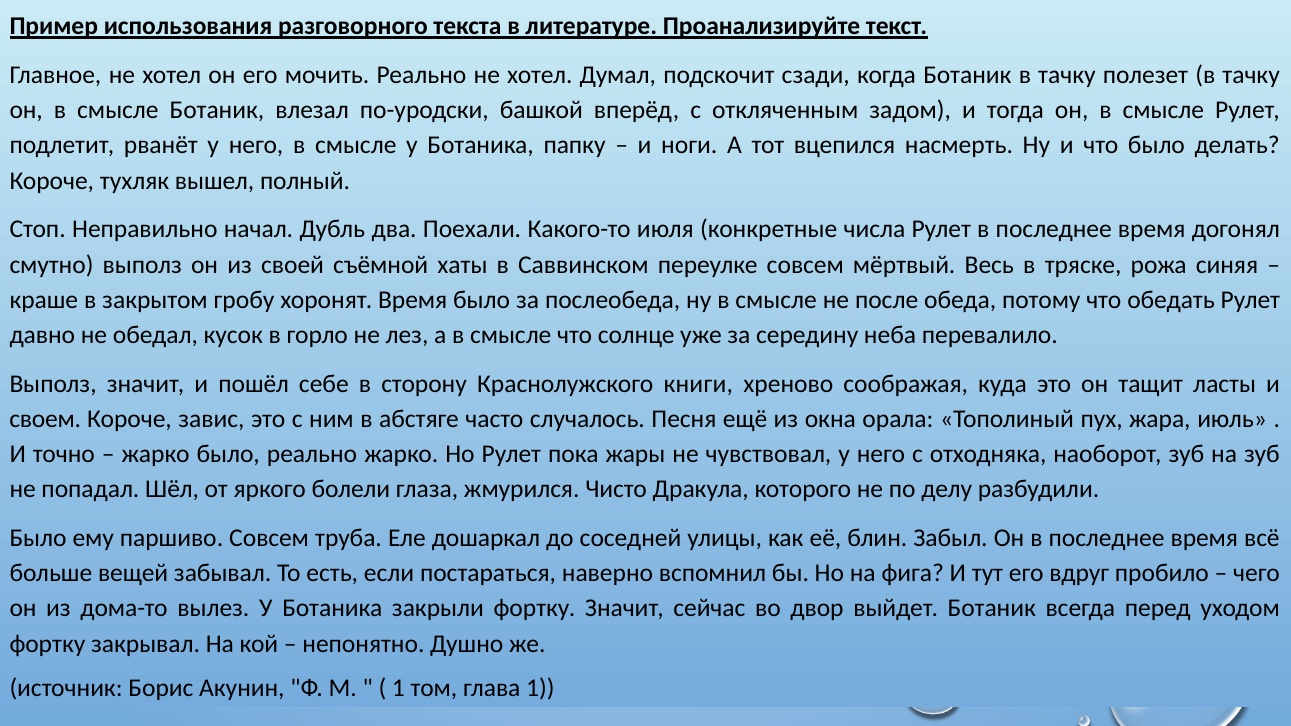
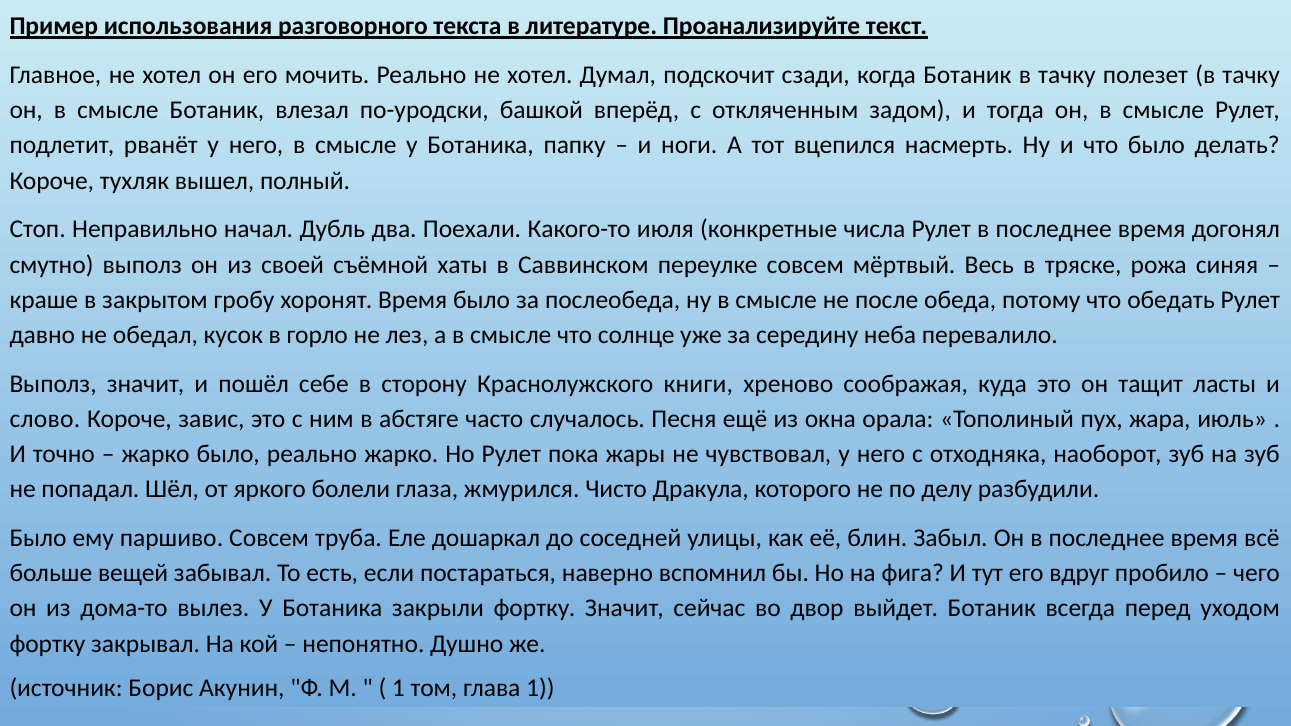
своем: своем -> слово
